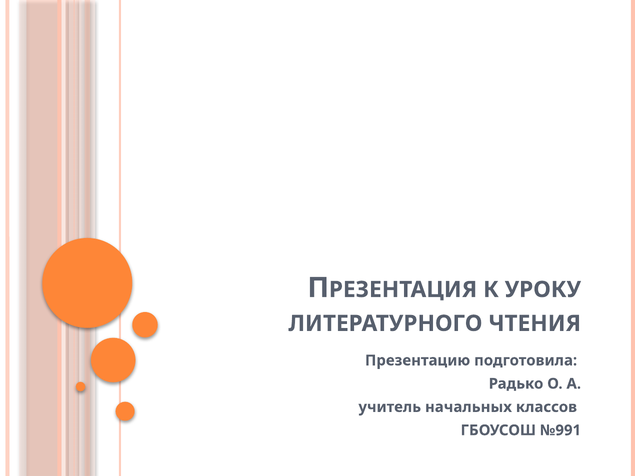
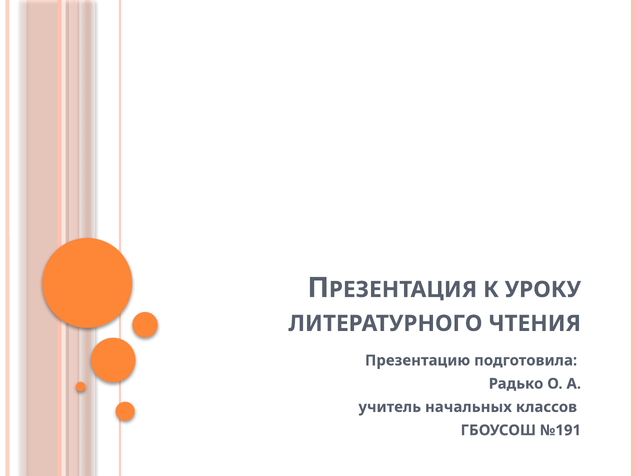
№991: №991 -> №191
